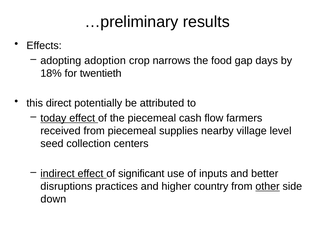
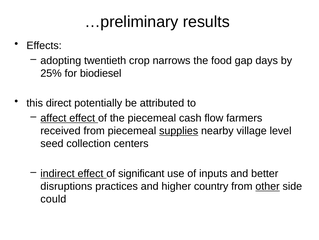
adoption: adoption -> twentieth
18%: 18% -> 25%
twentieth: twentieth -> biodiesel
today: today -> affect
supplies underline: none -> present
down: down -> could
